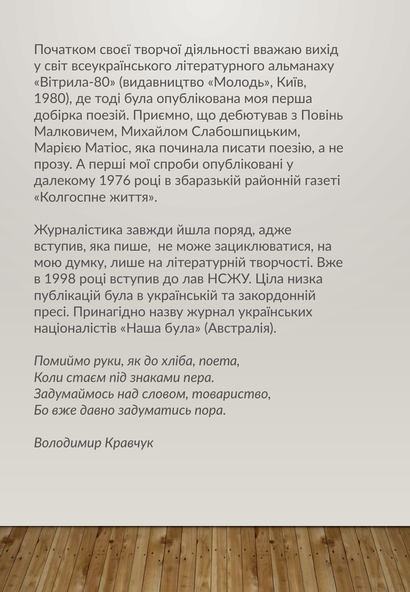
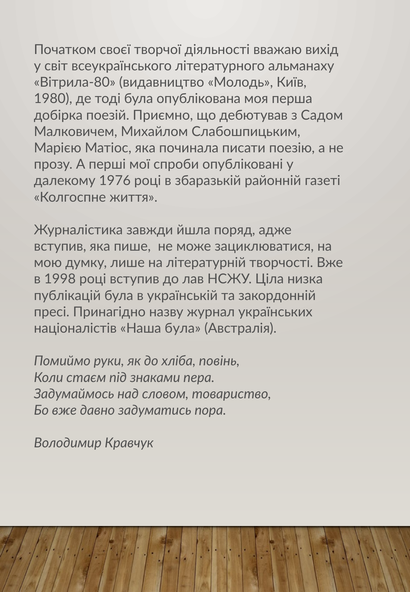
Повінь: Повінь -> Садом
поета: поета -> повінь
